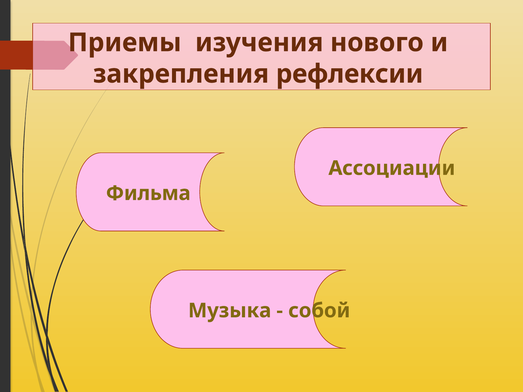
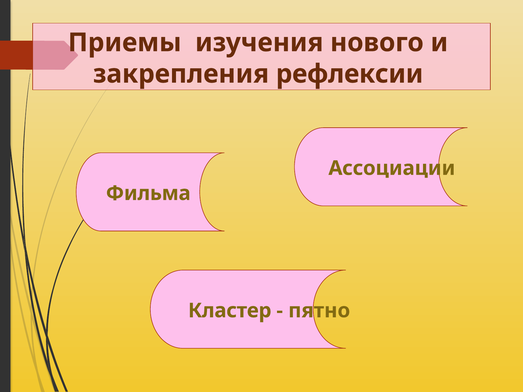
Музыка: Музыка -> Кластер
собой: собой -> пятно
